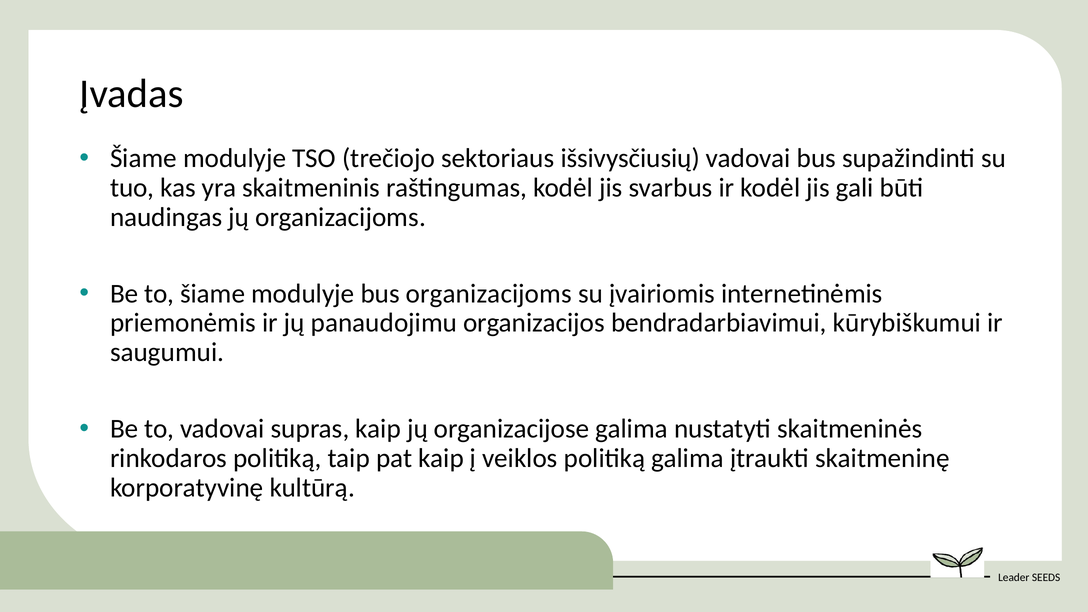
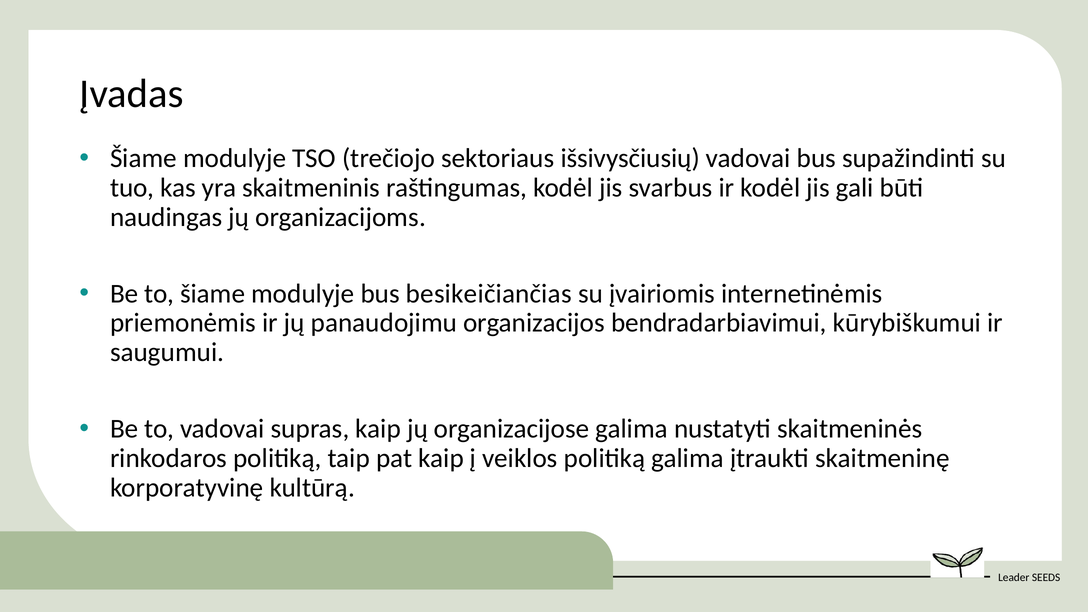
bus organizacijoms: organizacijoms -> besikeičiančias
